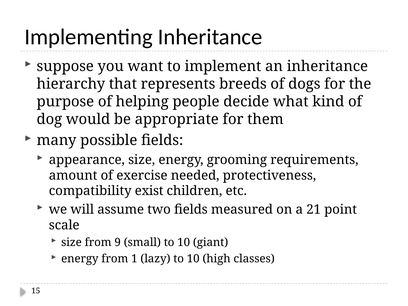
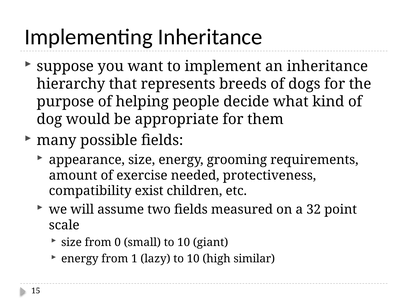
21: 21 -> 32
9: 9 -> 0
classes: classes -> similar
